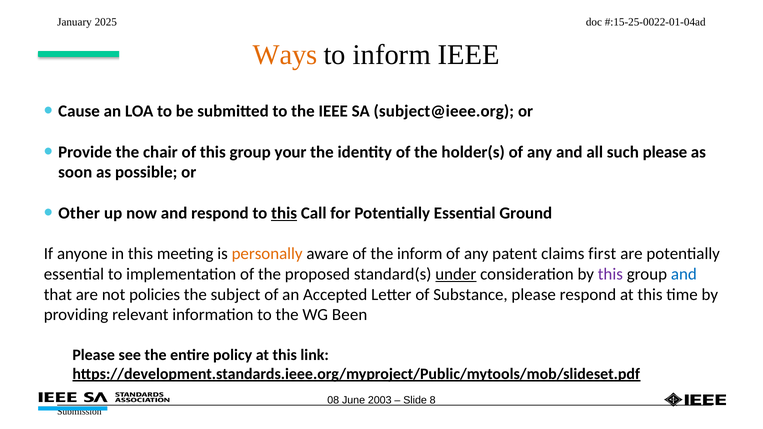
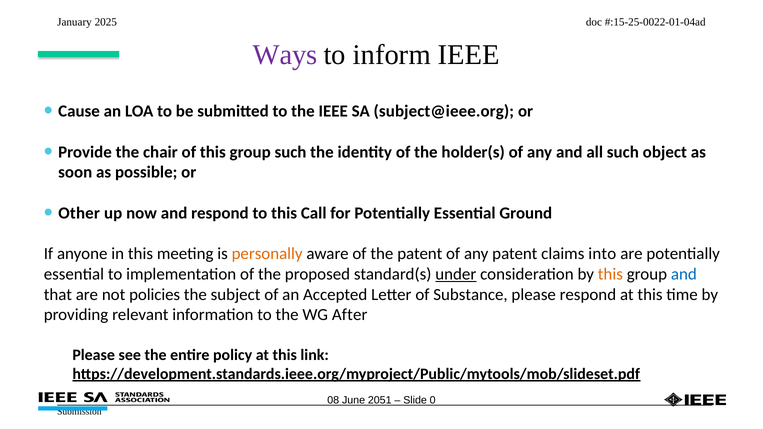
Ways colour: orange -> purple
group your: your -> such
such please: please -> object
this at (284, 213) underline: present -> none
the inform: inform -> patent
first: first -> into
this at (610, 274) colour: purple -> orange
Been: Been -> After
2003: 2003 -> 2051
8: 8 -> 0
